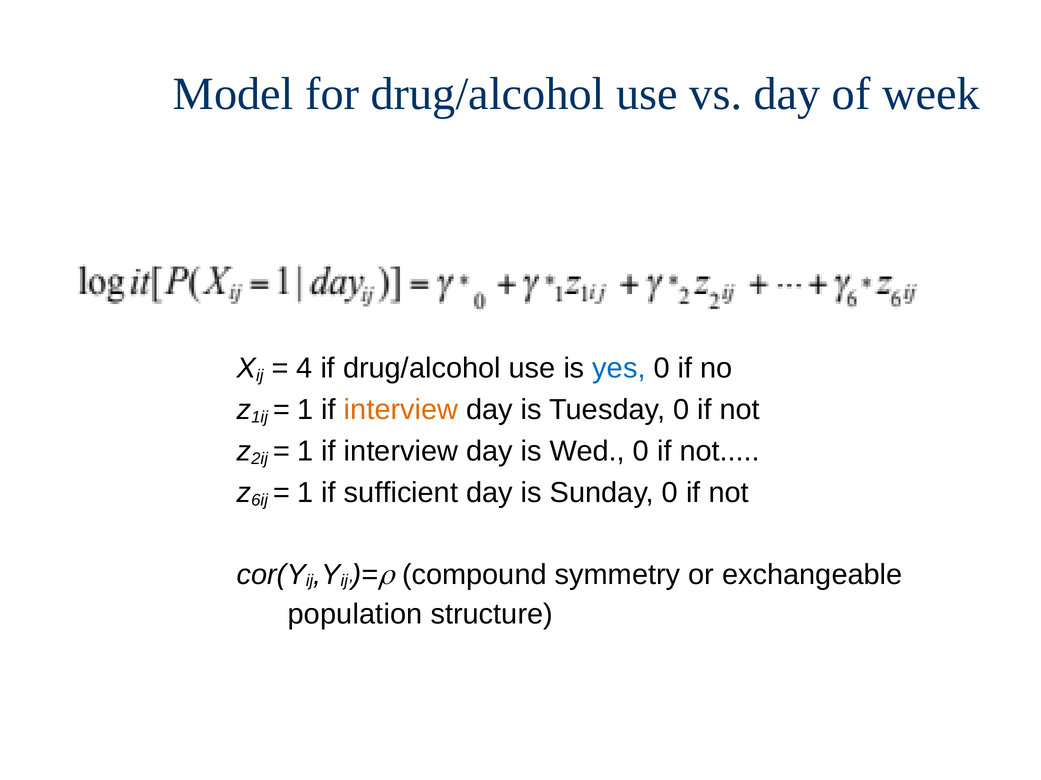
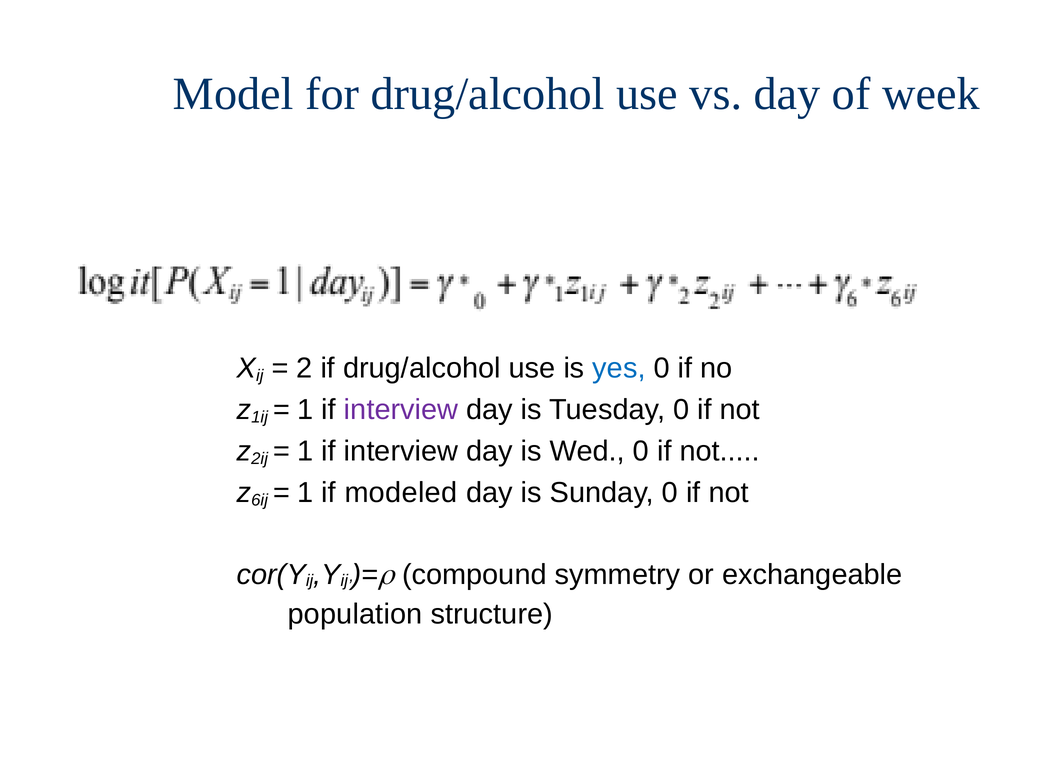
4: 4 -> 2
interview at (401, 410) colour: orange -> purple
sufficient: sufficient -> modeled
